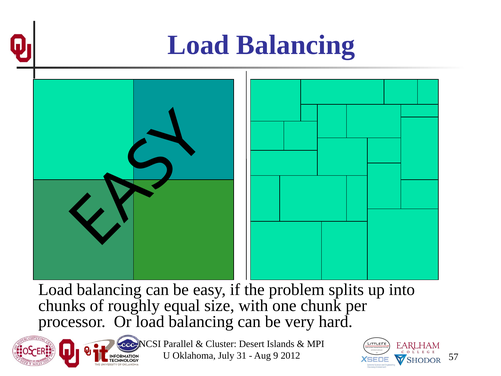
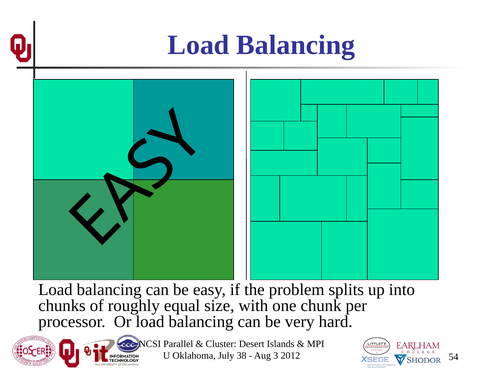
31: 31 -> 38
9: 9 -> 3
57: 57 -> 54
